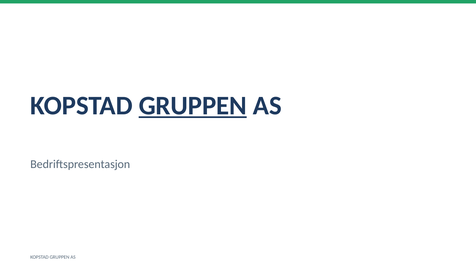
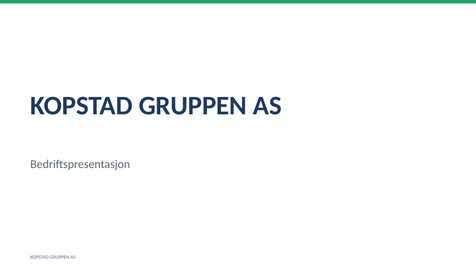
GRUPPEN at (193, 106) underline: present -> none
